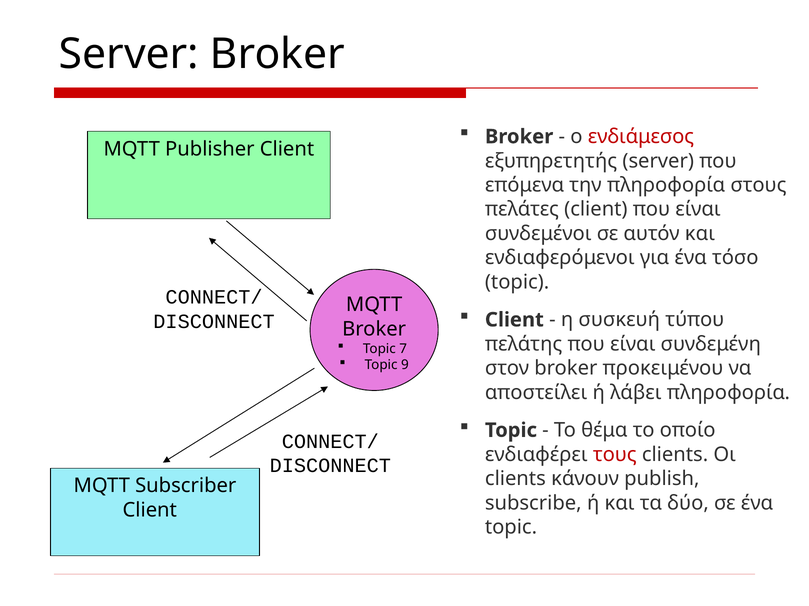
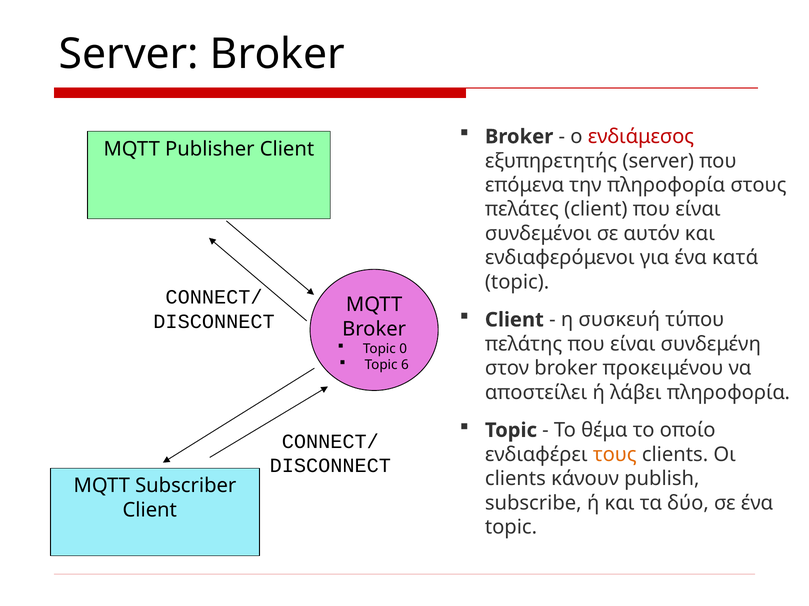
τόσο: τόσο -> κατά
7: 7 -> 0
9: 9 -> 6
τους colour: red -> orange
